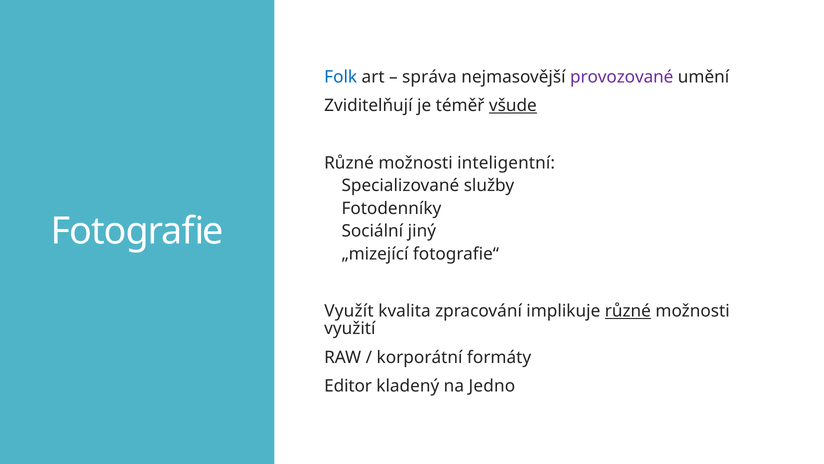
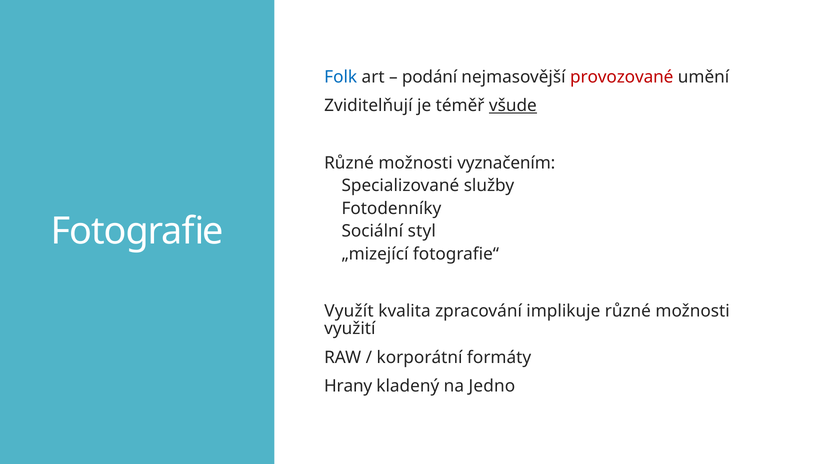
správa: správa -> podání
provozované colour: purple -> red
inteligentní: inteligentní -> vyznačením
jiný: jiný -> styl
různé at (628, 311) underline: present -> none
Editor: Editor -> Hrany
